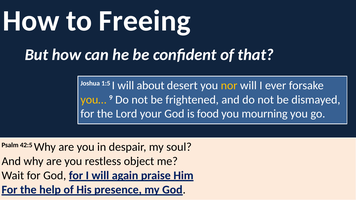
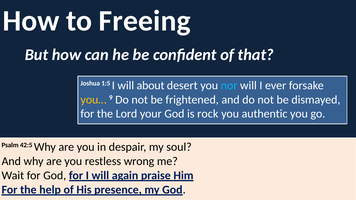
nor colour: yellow -> light blue
food: food -> rock
mourning: mourning -> authentic
object: object -> wrong
